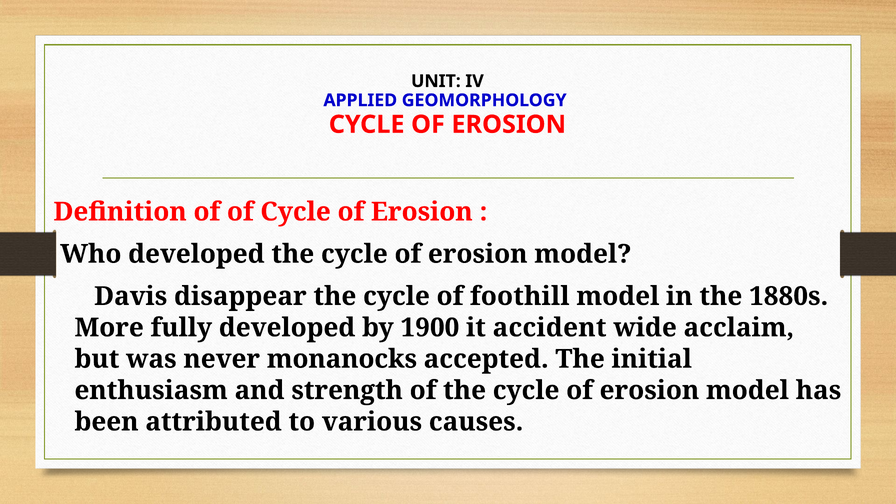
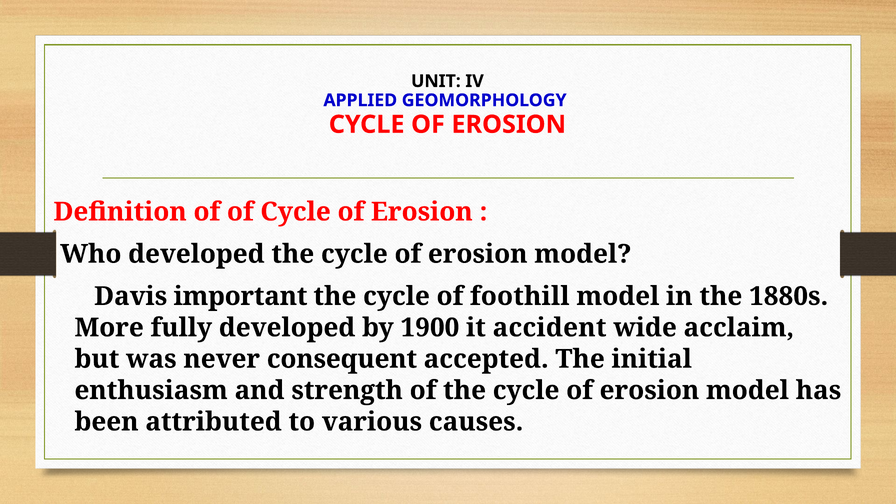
disappear: disappear -> important
monanocks: monanocks -> consequent
